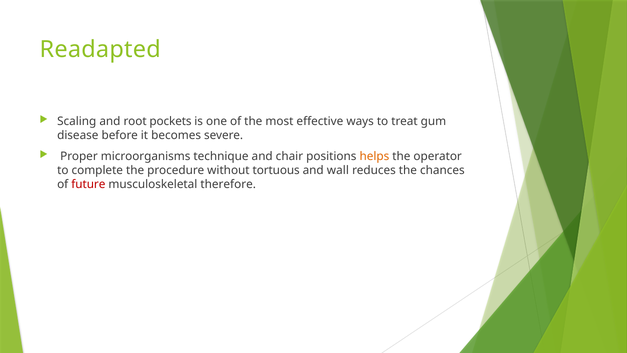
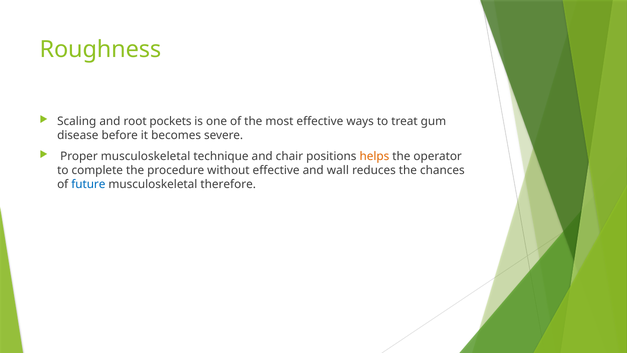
Readapted: Readapted -> Roughness
Proper microorganisms: microorganisms -> musculoskeletal
without tortuous: tortuous -> effective
future colour: red -> blue
